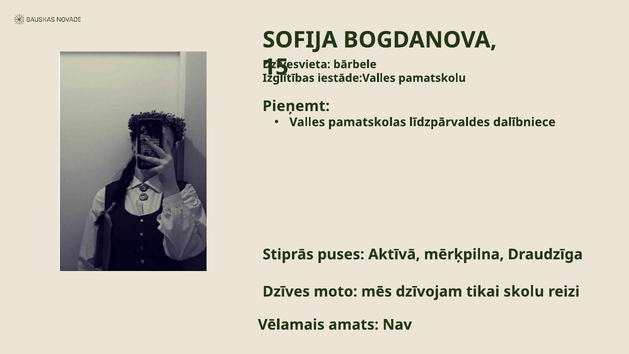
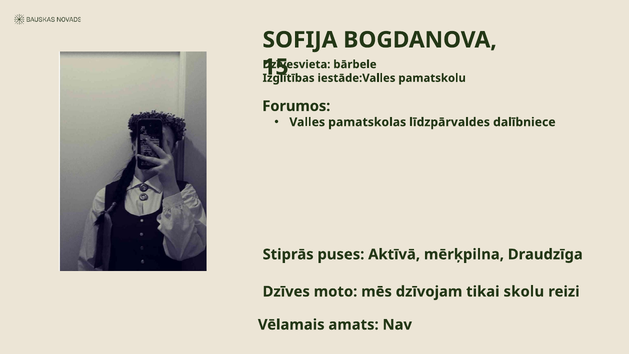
Pieņemt: Pieņemt -> Forumos
